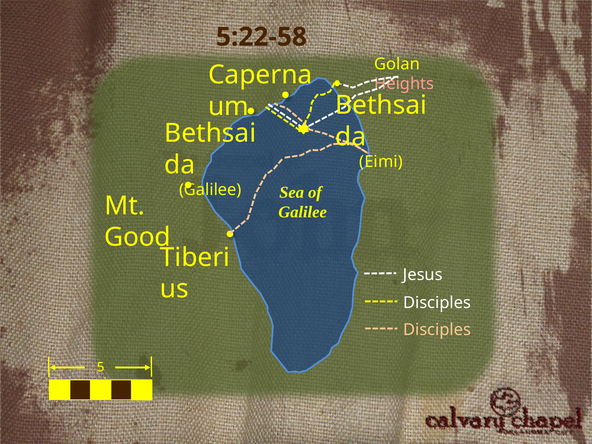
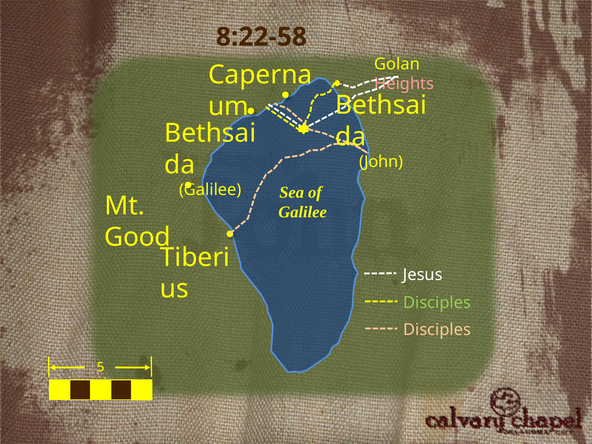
5:22-58: 5:22-58 -> 8:22-58
Eimi: Eimi -> John
Disciples at (437, 303) colour: white -> light green
